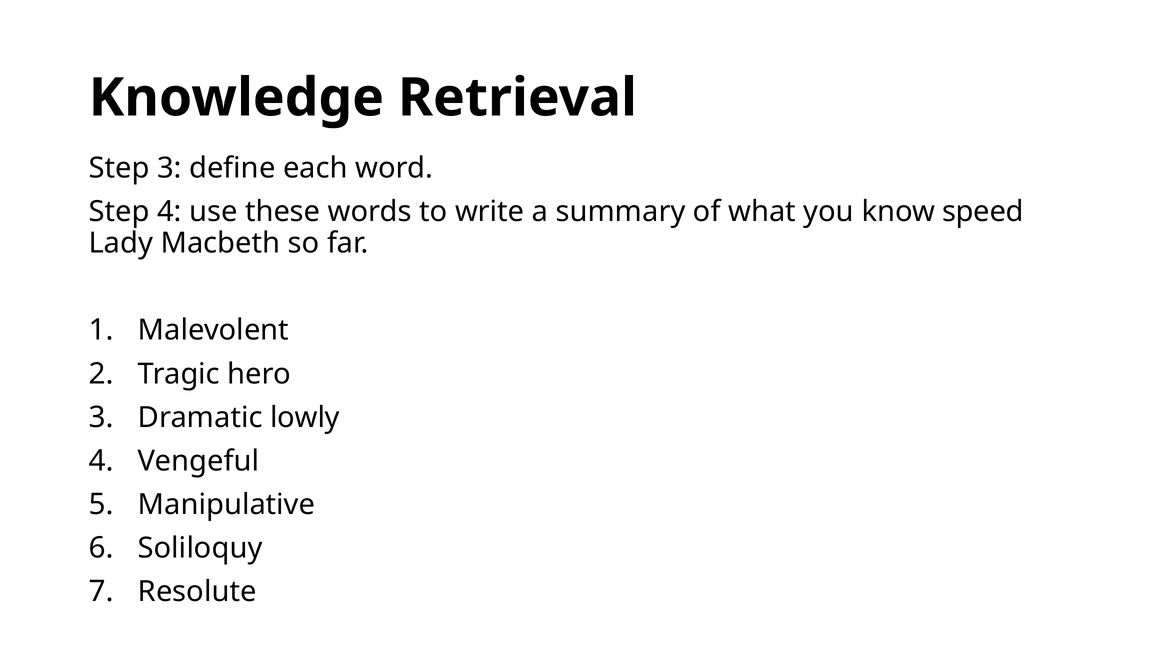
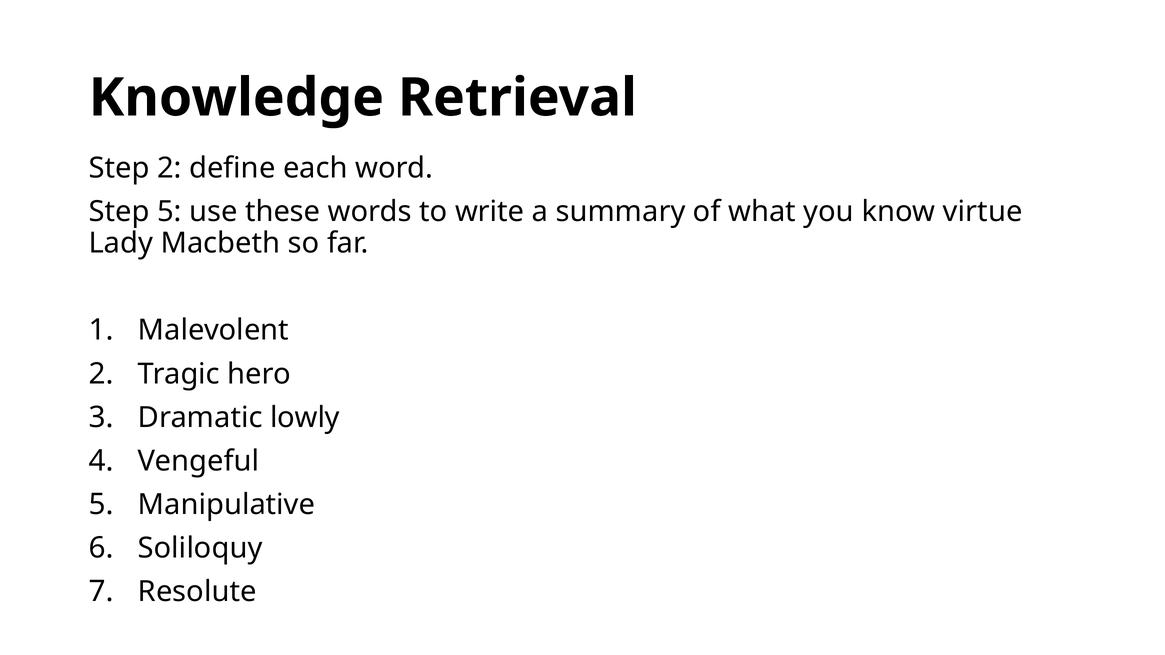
Step 3: 3 -> 2
Step 4: 4 -> 5
speed: speed -> virtue
